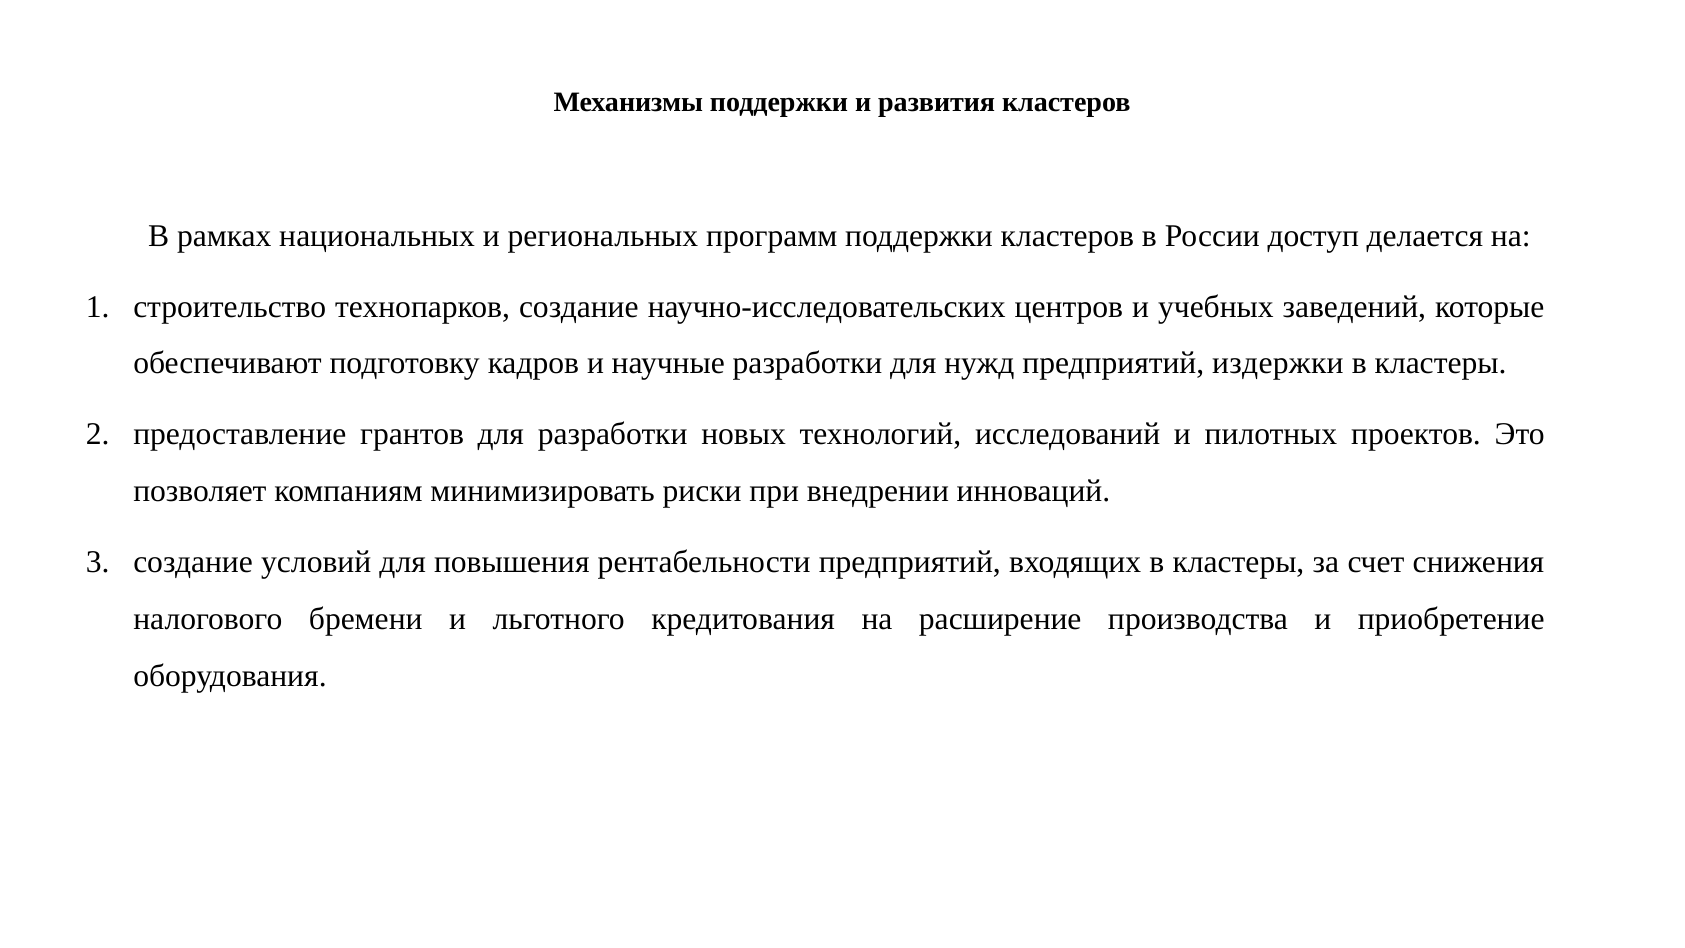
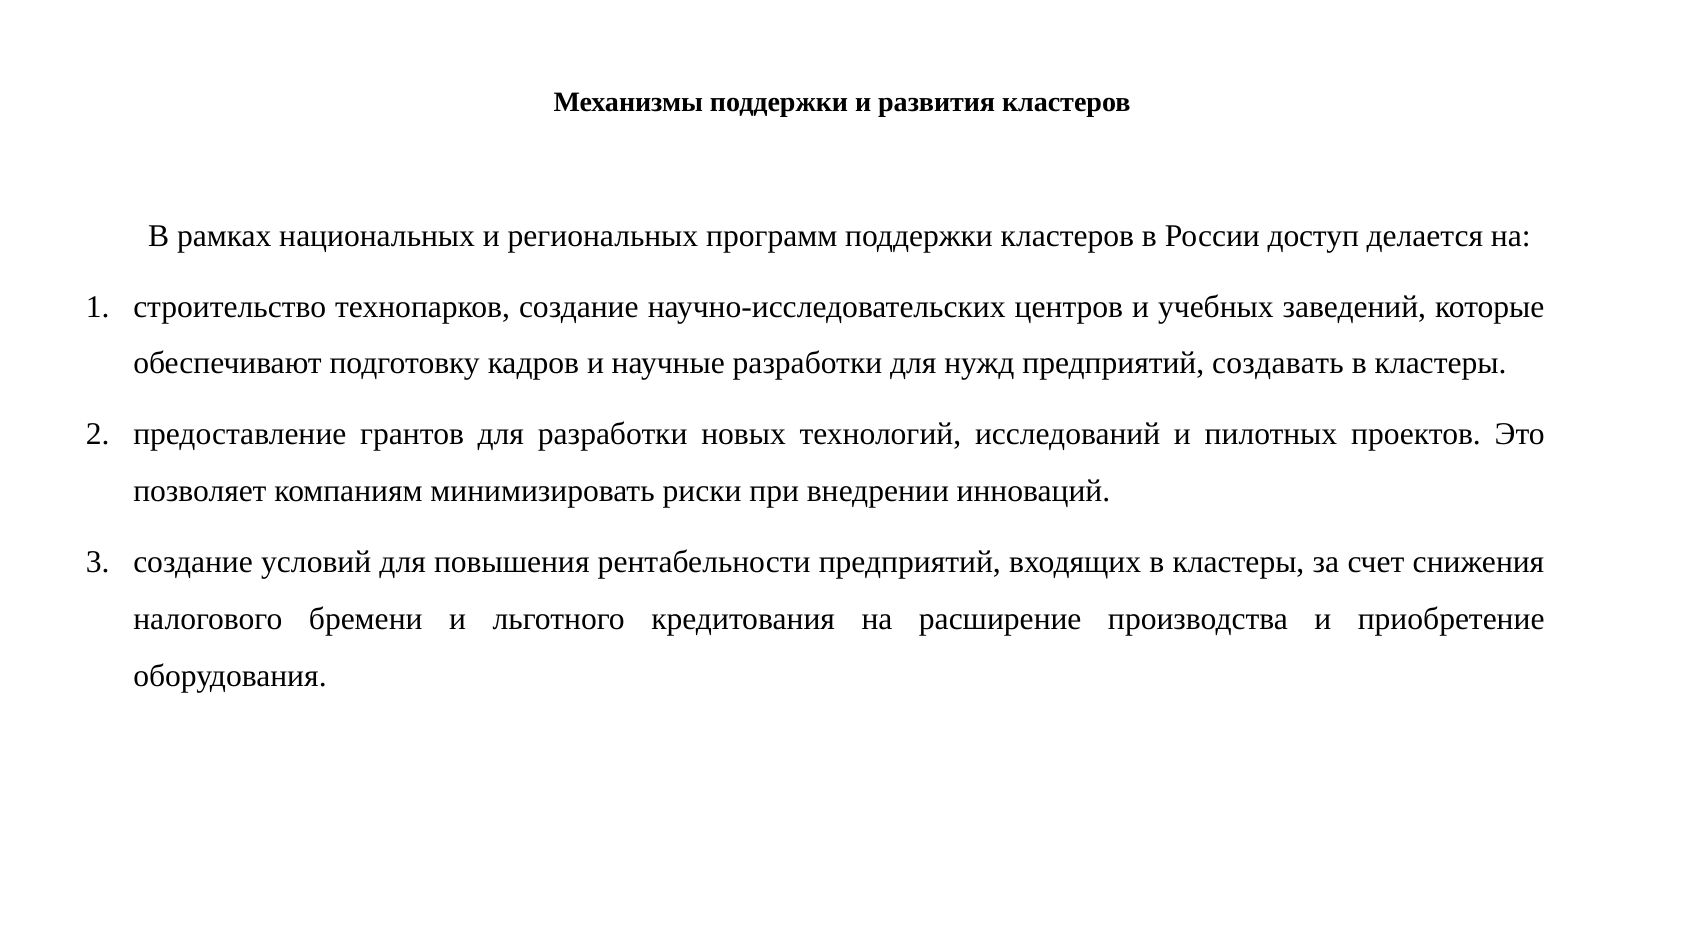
издержки: издержки -> создавать
